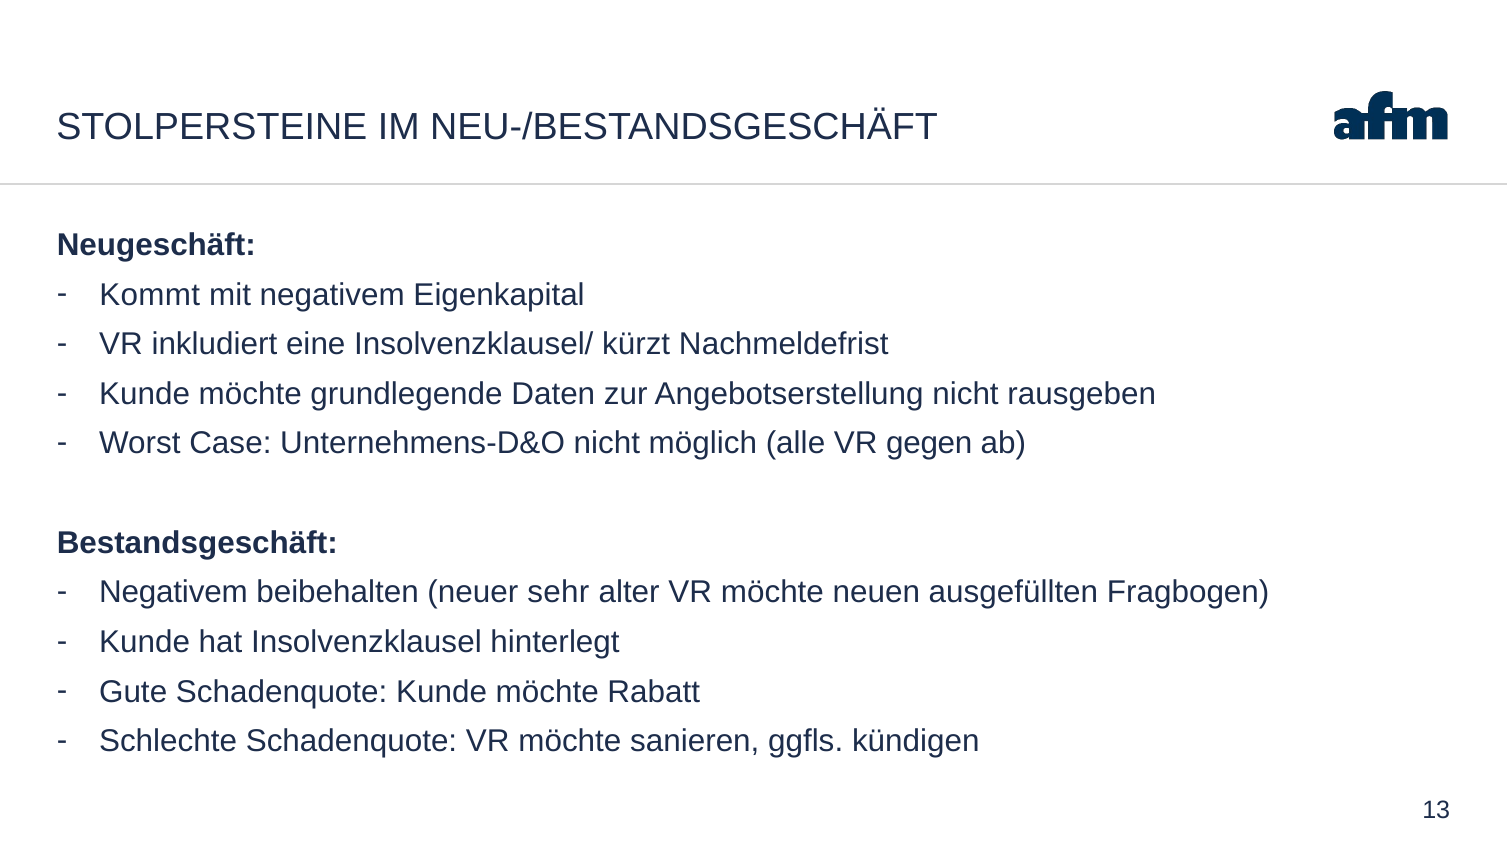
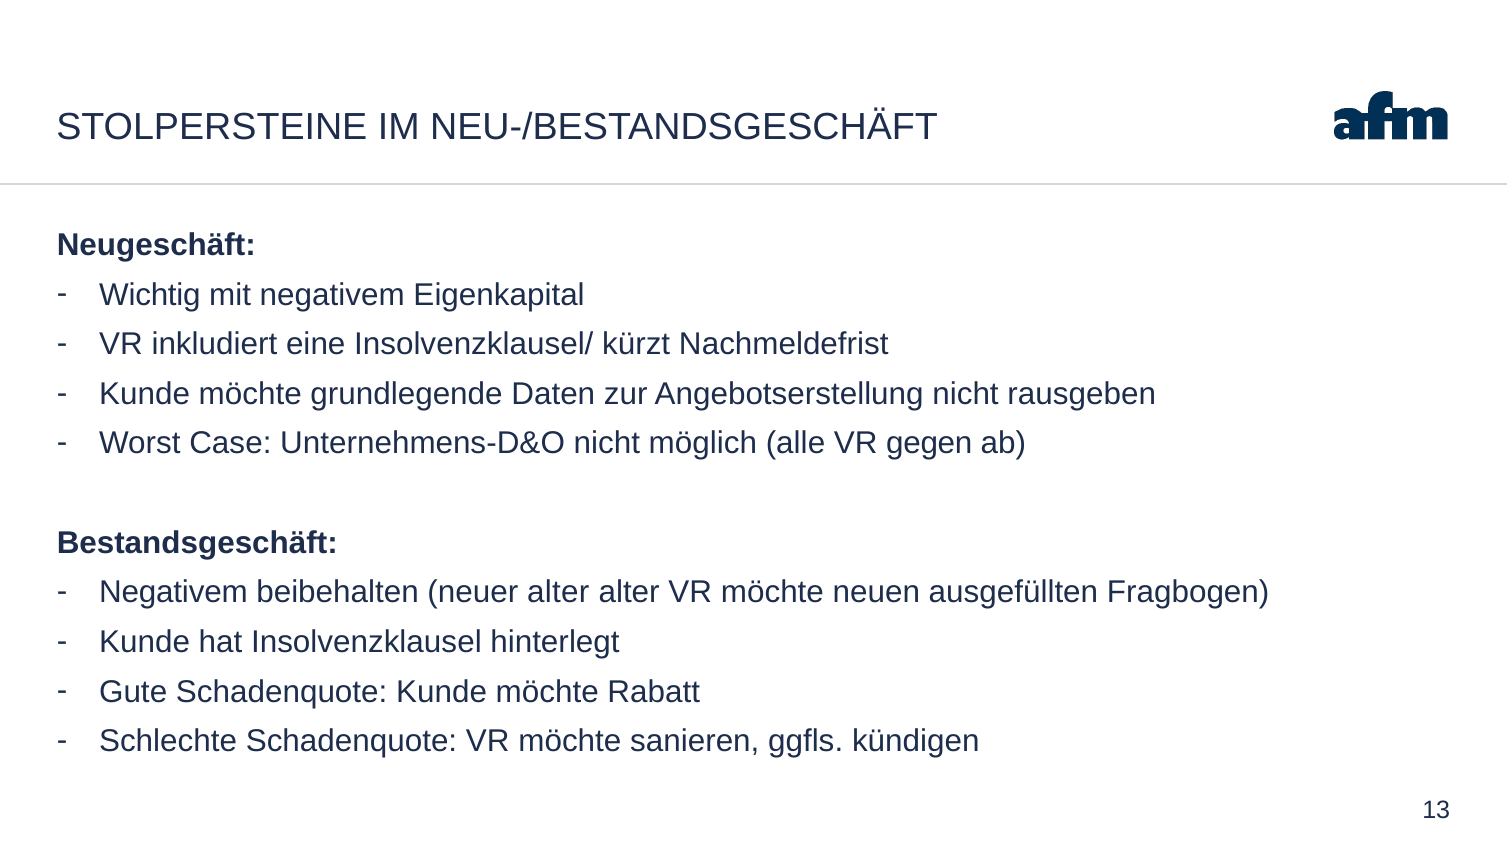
Kommt: Kommt -> Wichtig
neuer sehr: sehr -> alter
